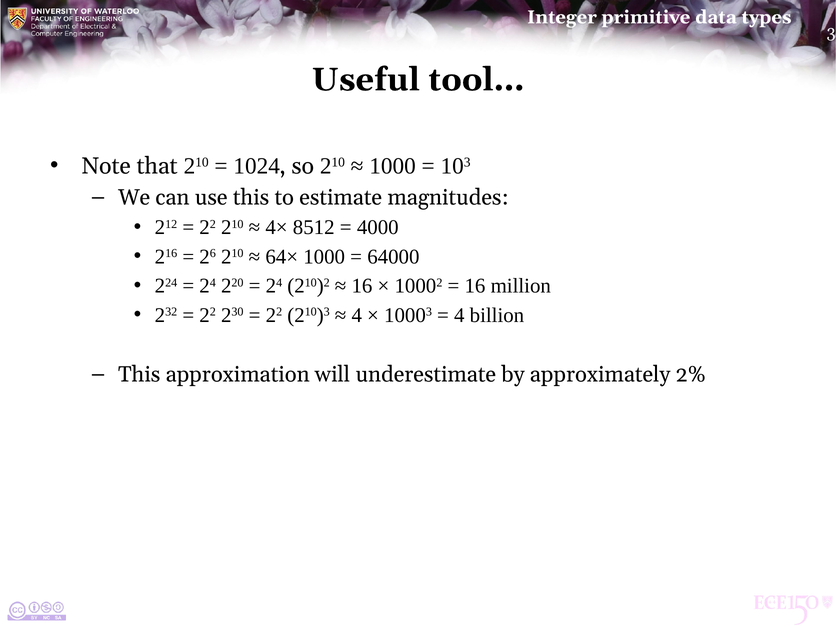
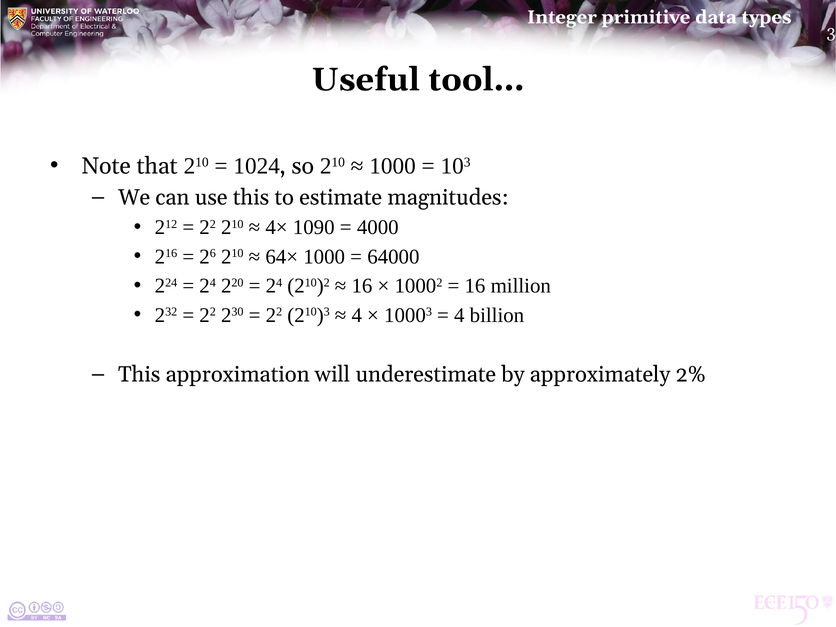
8512: 8512 -> 1090
